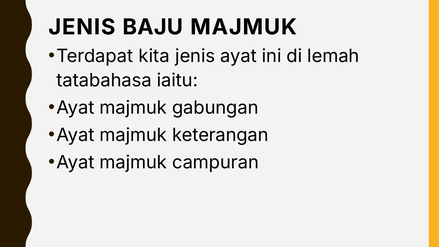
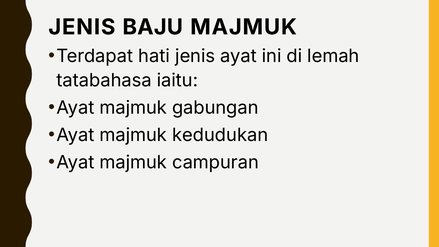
kita: kita -> hati
keterangan: keterangan -> kedudukan
